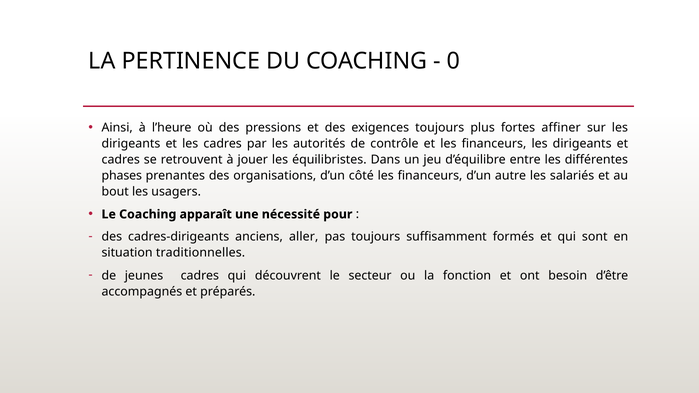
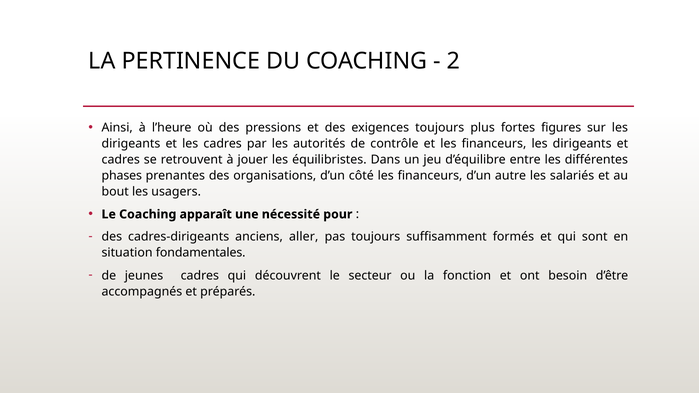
0: 0 -> 2
affiner: affiner -> figures
traditionnelles: traditionnelles -> fondamentales
